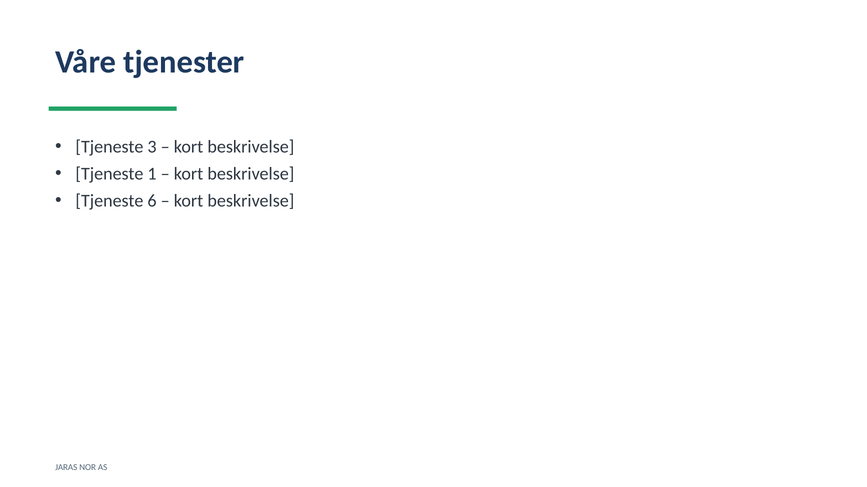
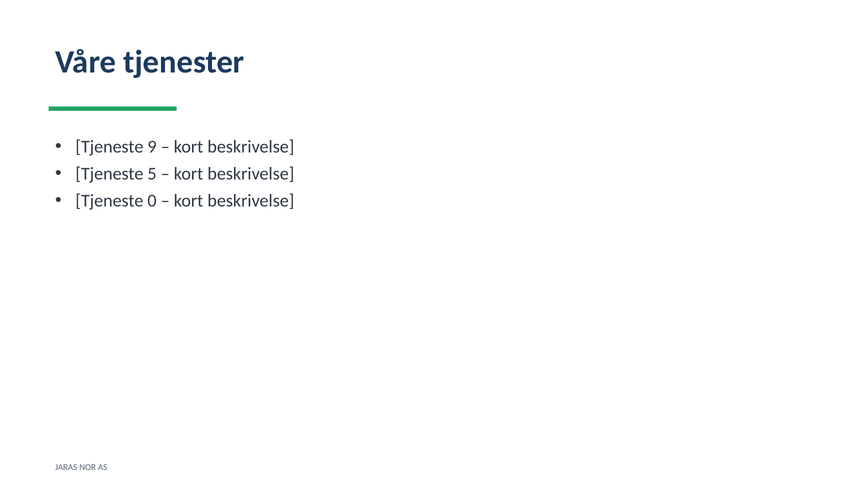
3: 3 -> 9
1: 1 -> 5
6: 6 -> 0
